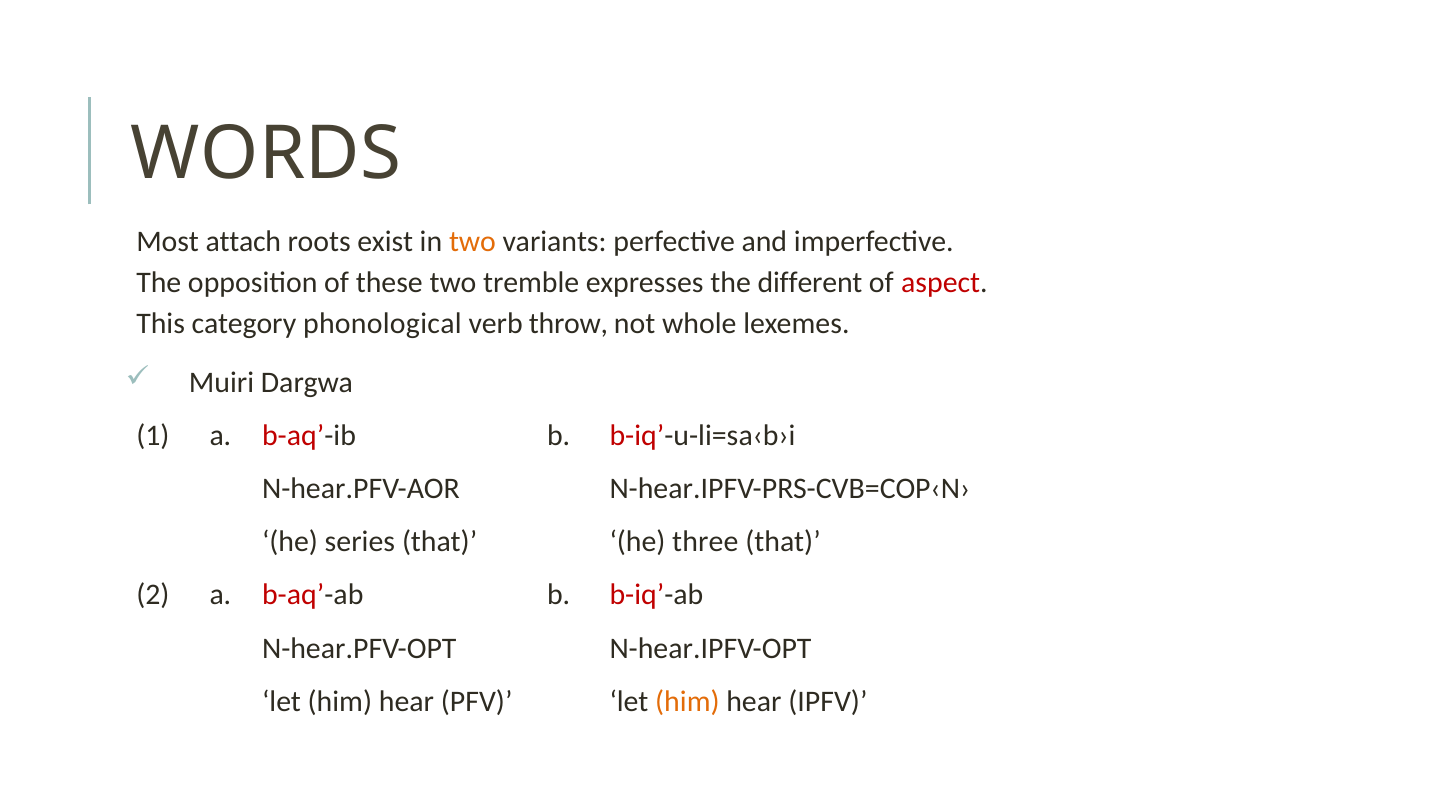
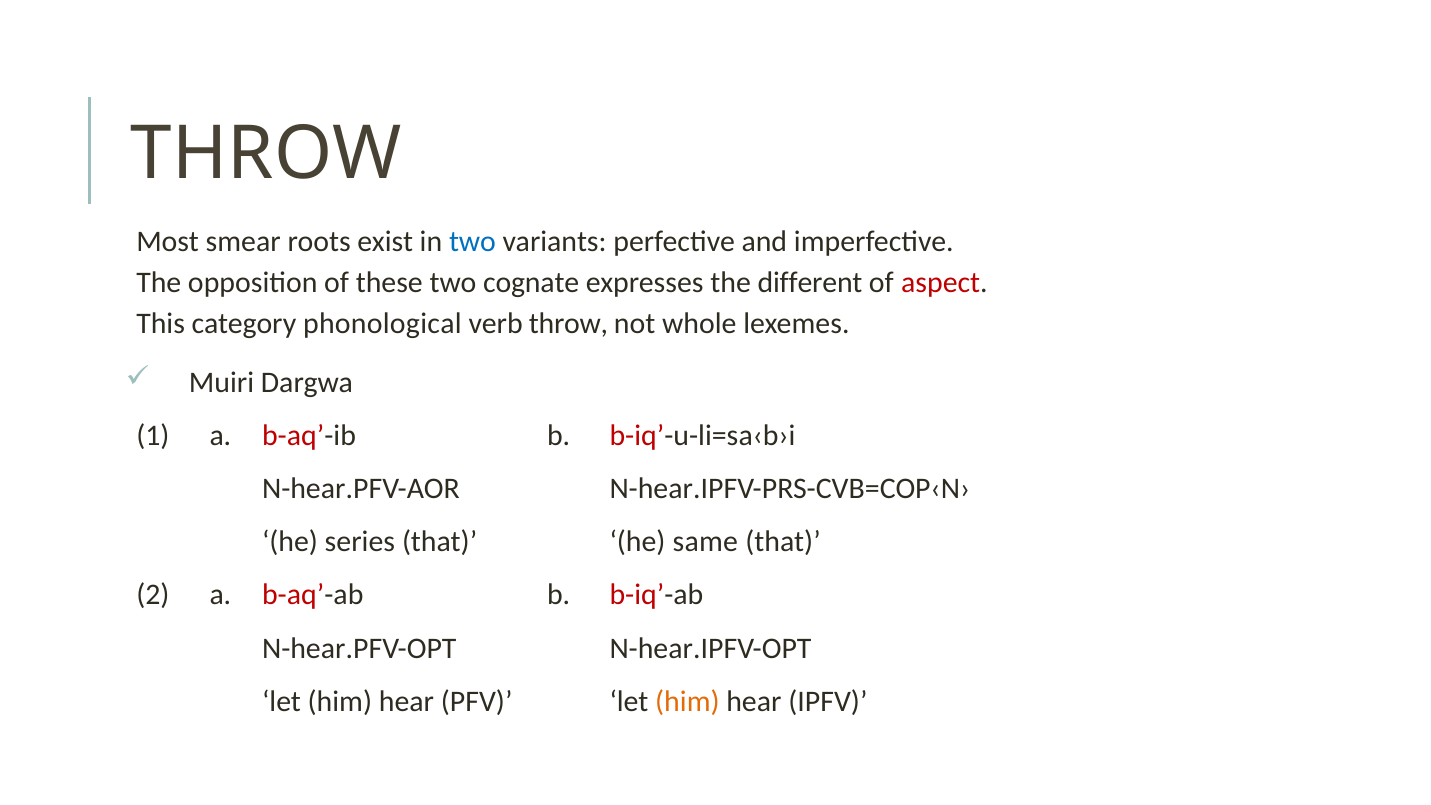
WORDS at (266, 154): WORDS -> THROW
attach: attach -> smear
two at (472, 241) colour: orange -> blue
tremble: tremble -> cognate
three: three -> same
